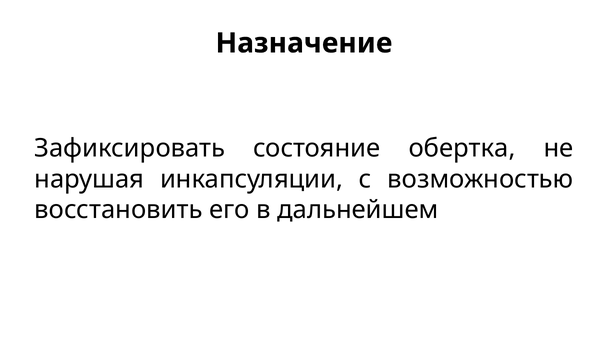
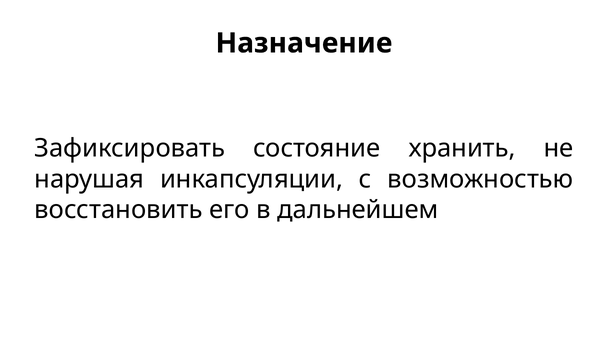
обертка: обертка -> хранить
